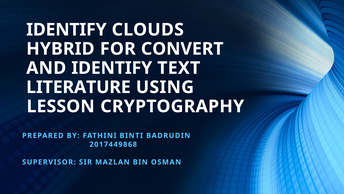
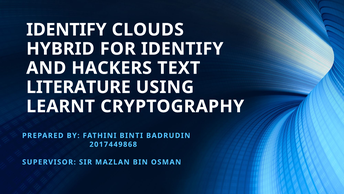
FOR CONVERT: CONVERT -> IDENTIFY
AND IDENTIFY: IDENTIFY -> HACKERS
LESSON: LESSON -> LEARNT
